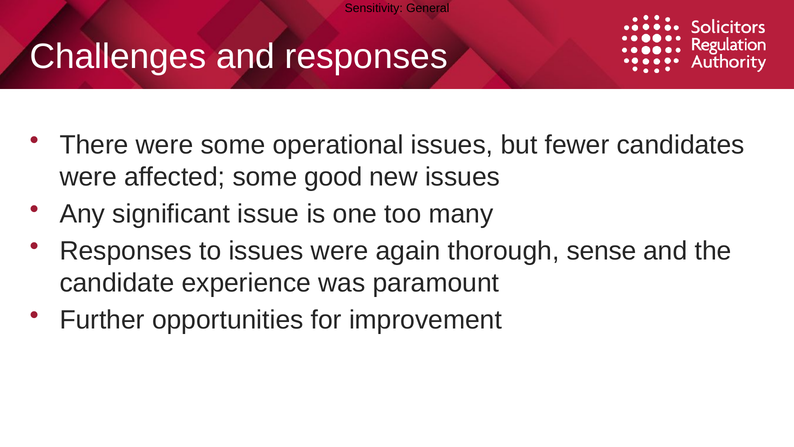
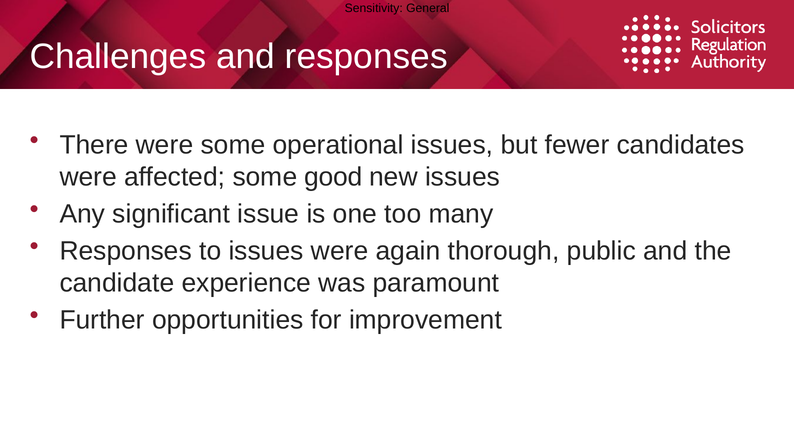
sense: sense -> public
